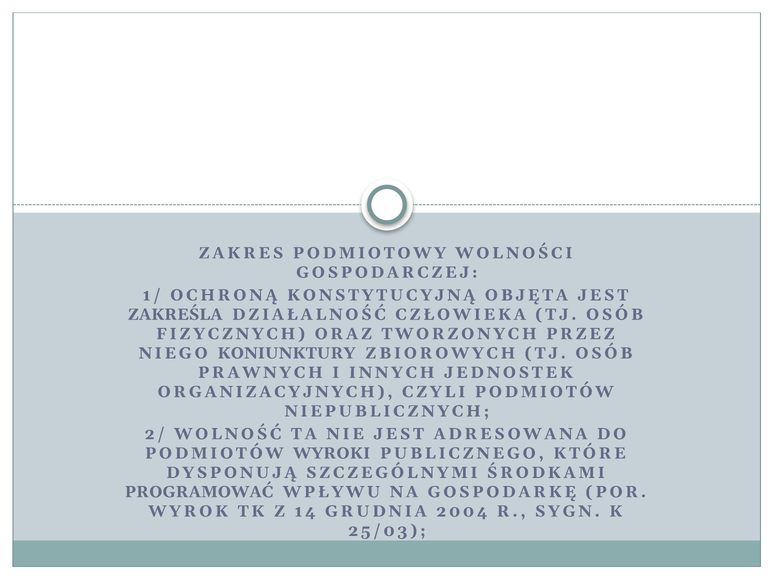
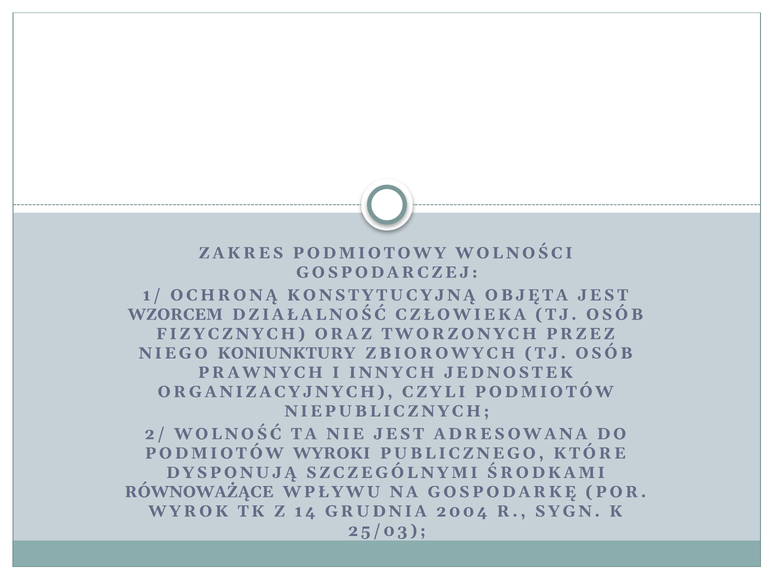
ZAKREŚLA: ZAKREŚLA -> WZORCEM
PROGRAMOWAĆ: PROGRAMOWAĆ -> RÓWNOWAŻĄCE
